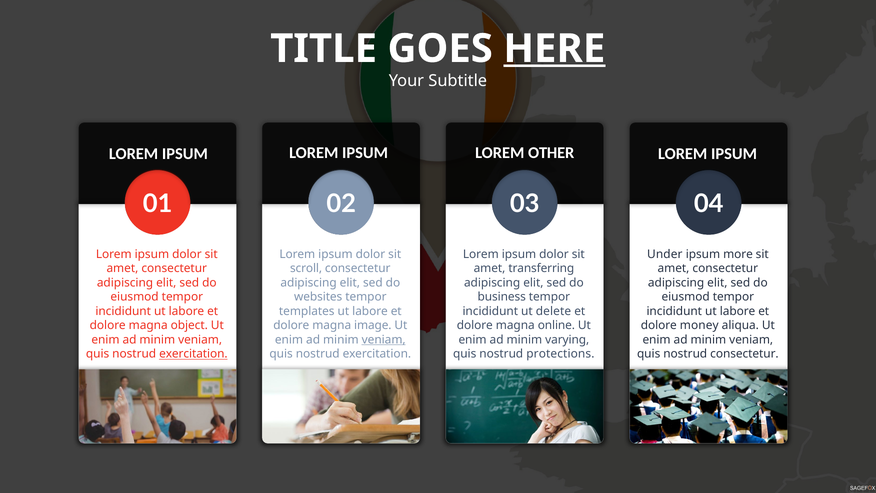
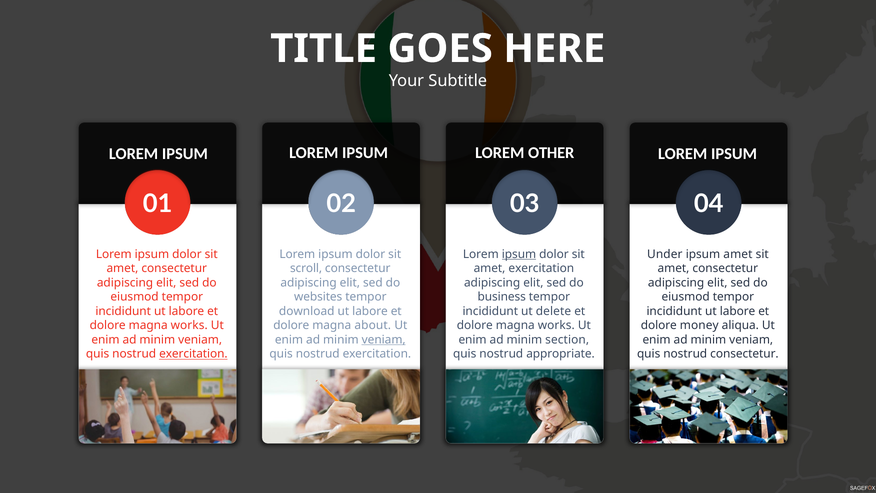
HERE underline: present -> none
ipsum at (519, 254) underline: none -> present
ipsum more: more -> amet
amet transferring: transferring -> exercitation
templates: templates -> download
object at (189, 325): object -> works
image: image -> about
online at (556, 325): online -> works
varying: varying -> section
protections: protections -> appropriate
